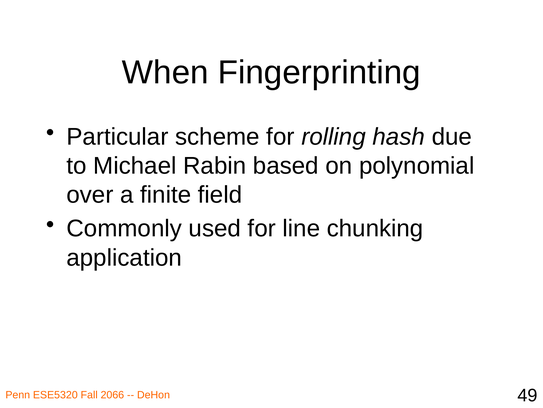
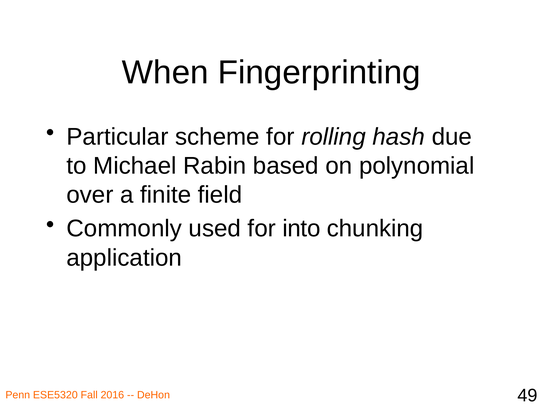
line: line -> into
2066: 2066 -> 2016
